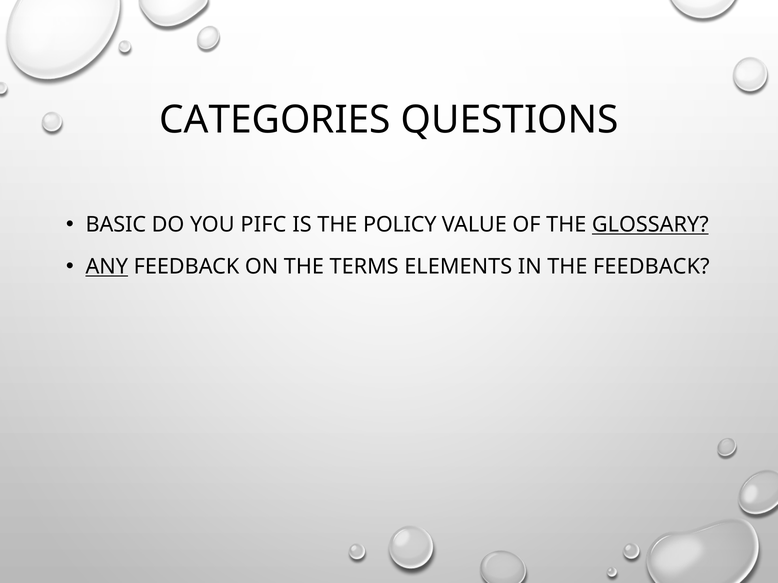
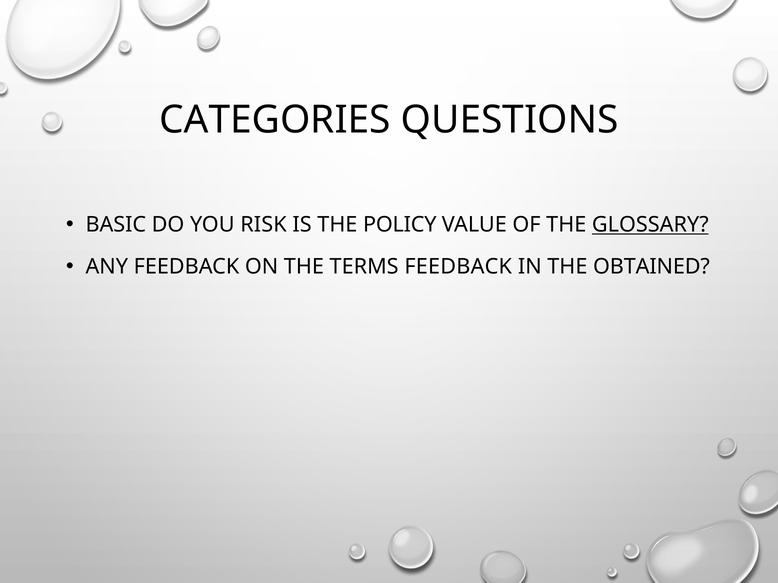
PIFC: PIFC -> RISK
ANY underline: present -> none
TERMS ELEMENTS: ELEMENTS -> FEEDBACK
THE FEEDBACK: FEEDBACK -> OBTAINED
